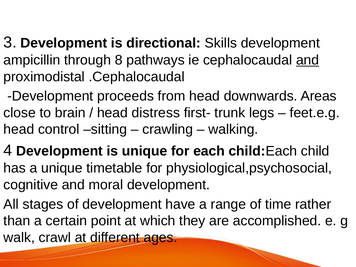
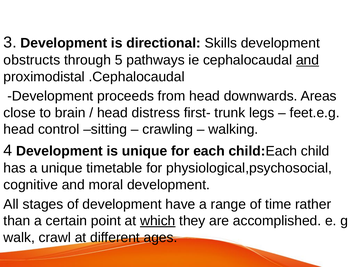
ampicillin: ampicillin -> obstructs
8: 8 -> 5
which underline: none -> present
